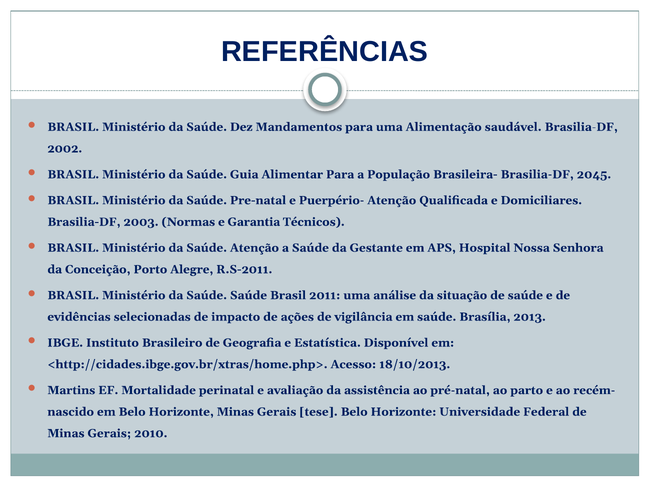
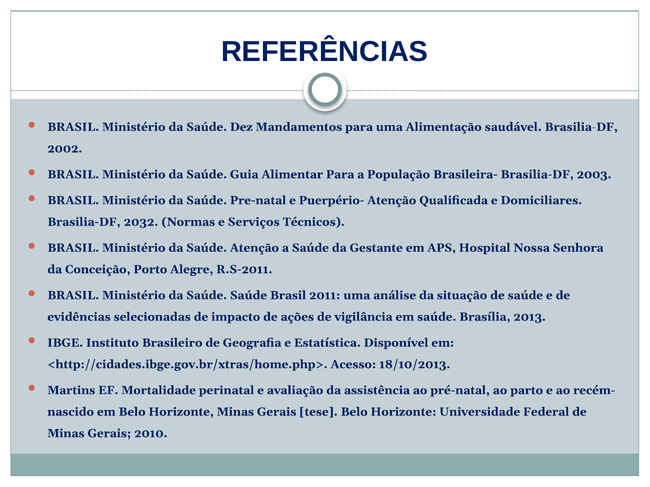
2045: 2045 -> 2003
2003: 2003 -> 2032
Garantia: Garantia -> Serviços
